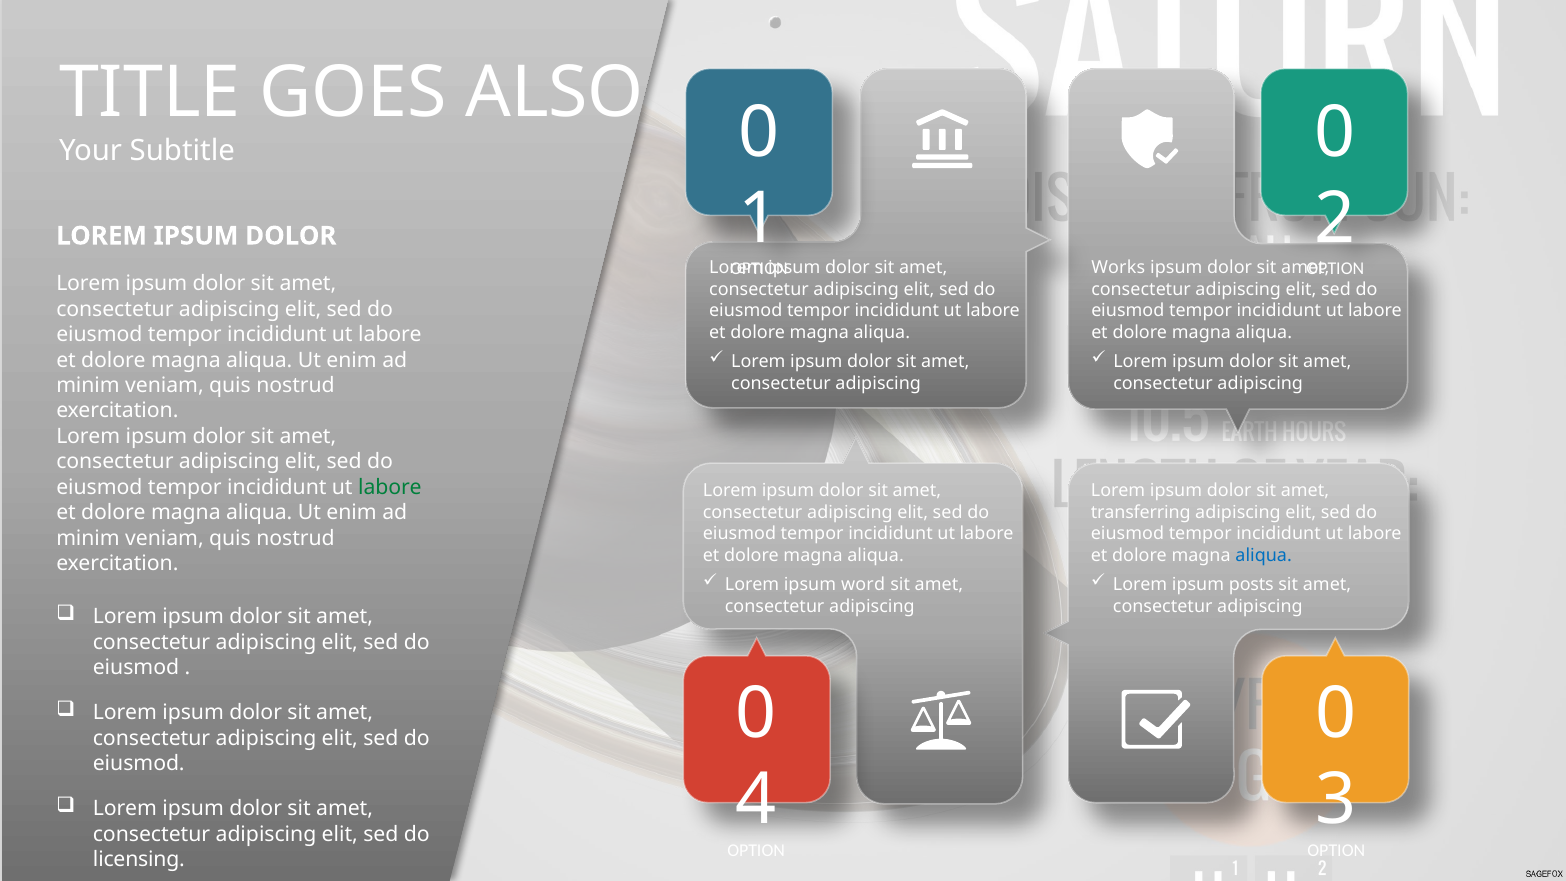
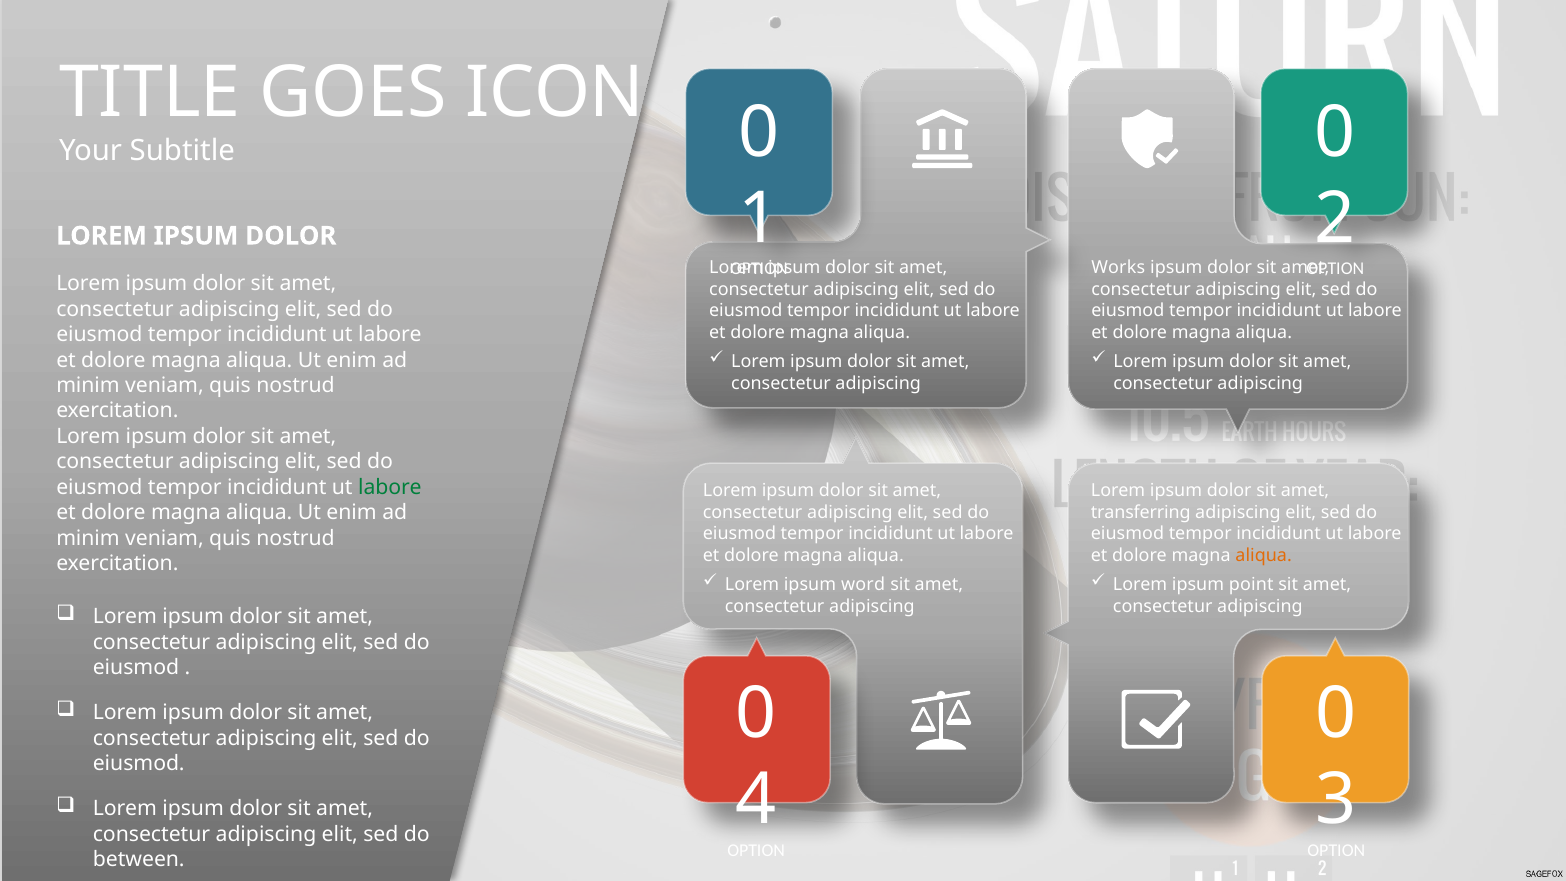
ALSO: ALSO -> ICON
aliqua at (1264, 555) colour: blue -> orange
posts: posts -> point
licensing: licensing -> between
